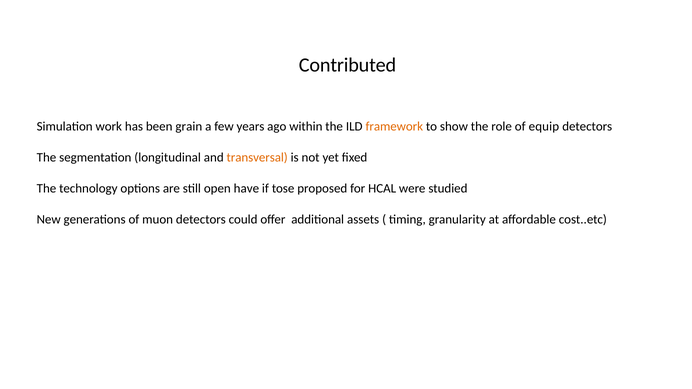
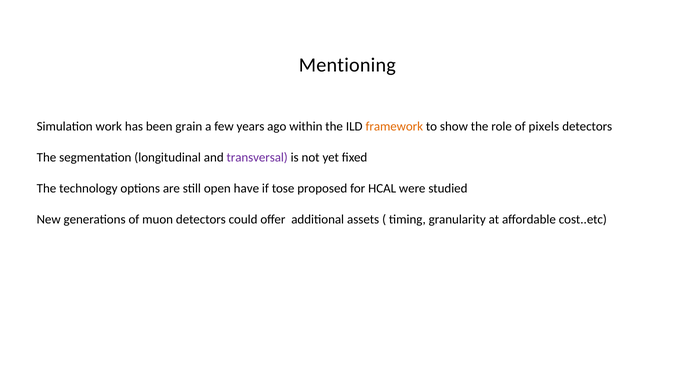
Contributed: Contributed -> Mentioning
equip: equip -> pixels
transversal colour: orange -> purple
